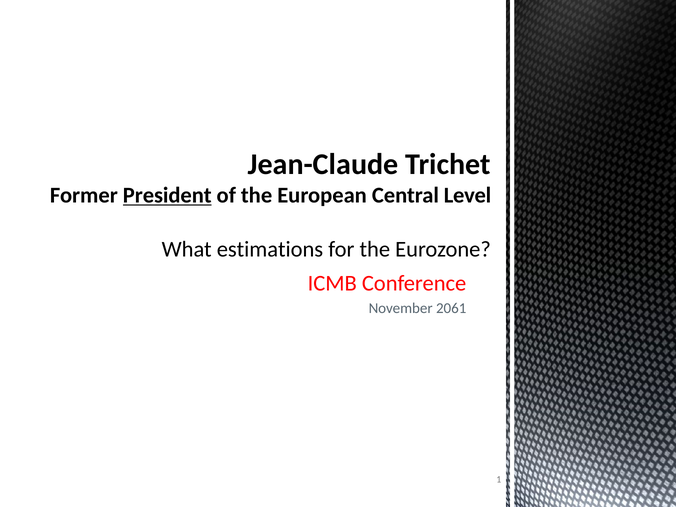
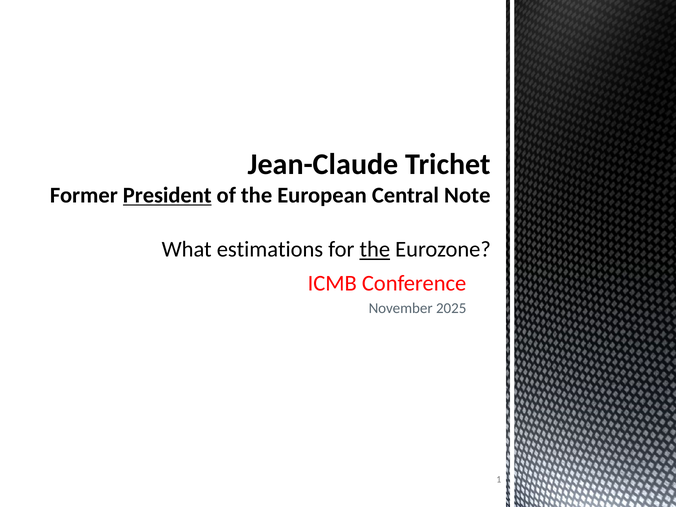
Level: Level -> Note
the at (375, 249) underline: none -> present
2061: 2061 -> 2025
